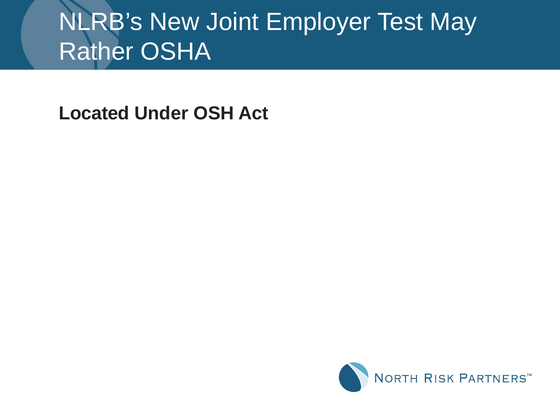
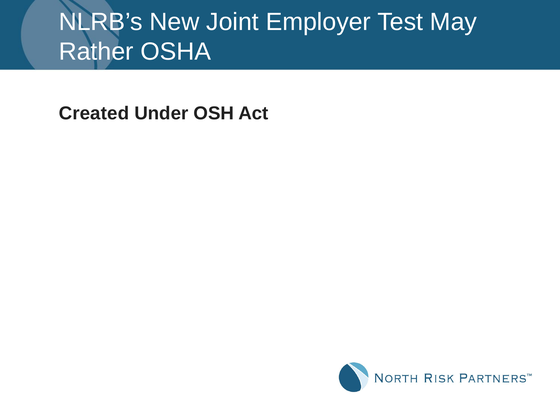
Located: Located -> Created
